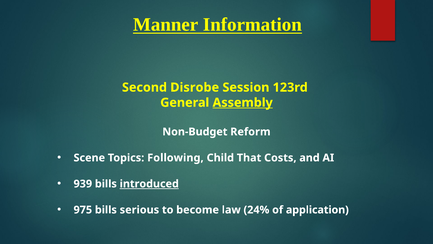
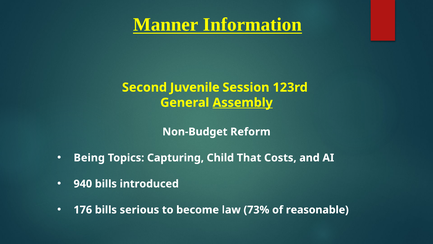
Disrobe: Disrobe -> Juvenile
Scene: Scene -> Being
Following: Following -> Capturing
939: 939 -> 940
introduced underline: present -> none
975: 975 -> 176
24%: 24% -> 73%
application: application -> reasonable
